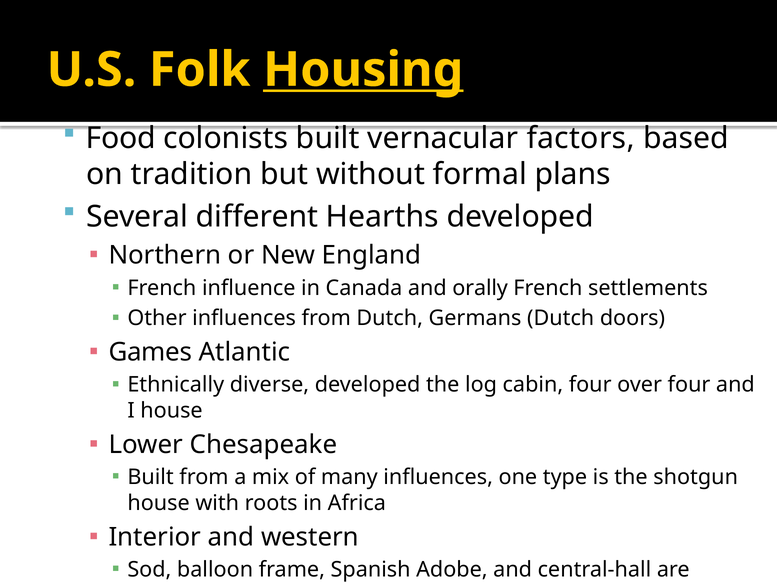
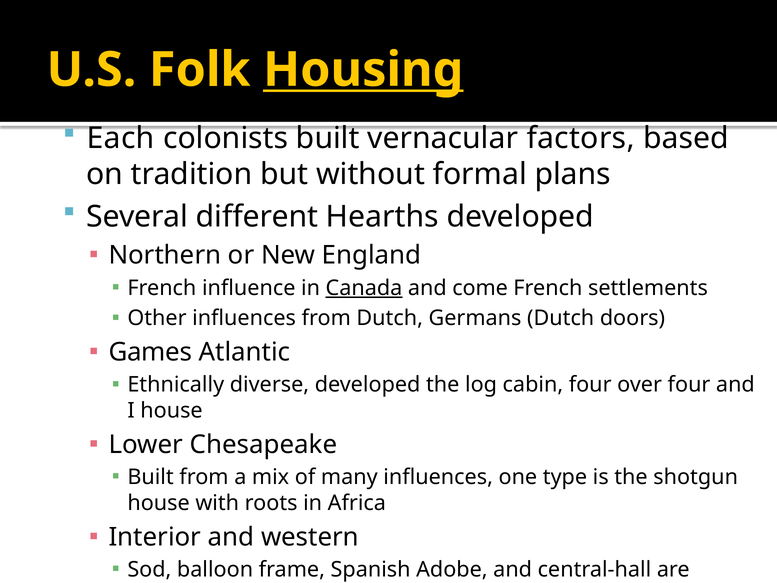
Food: Food -> Each
Canada underline: none -> present
orally: orally -> come
